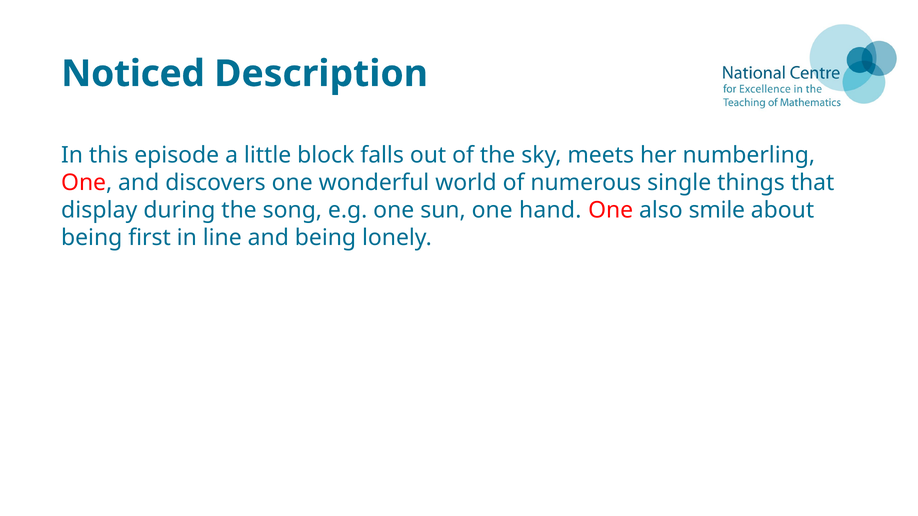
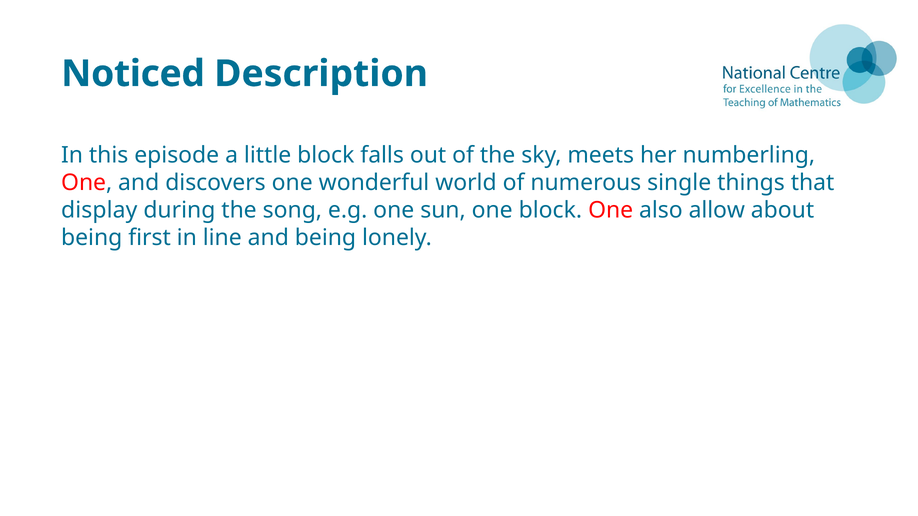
one hand: hand -> block
smile: smile -> allow
